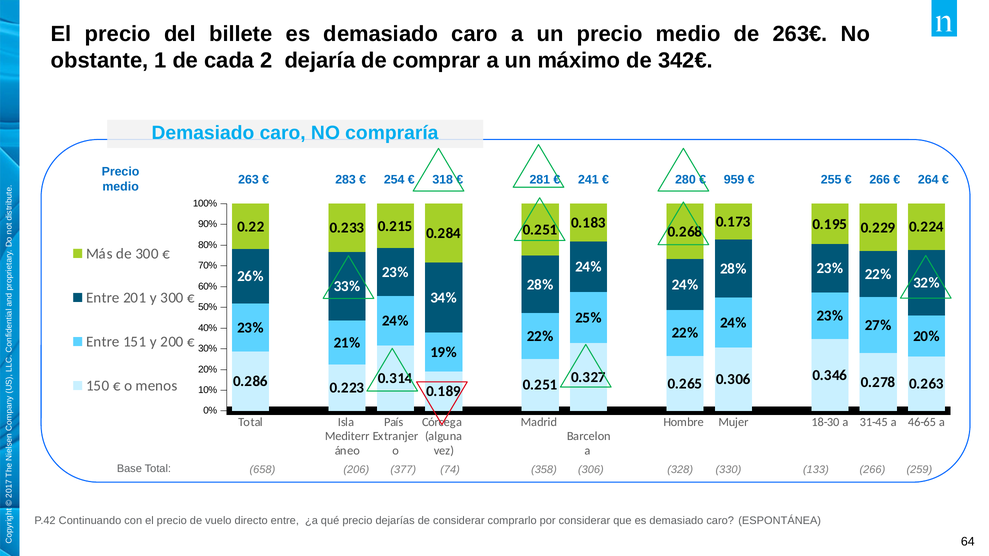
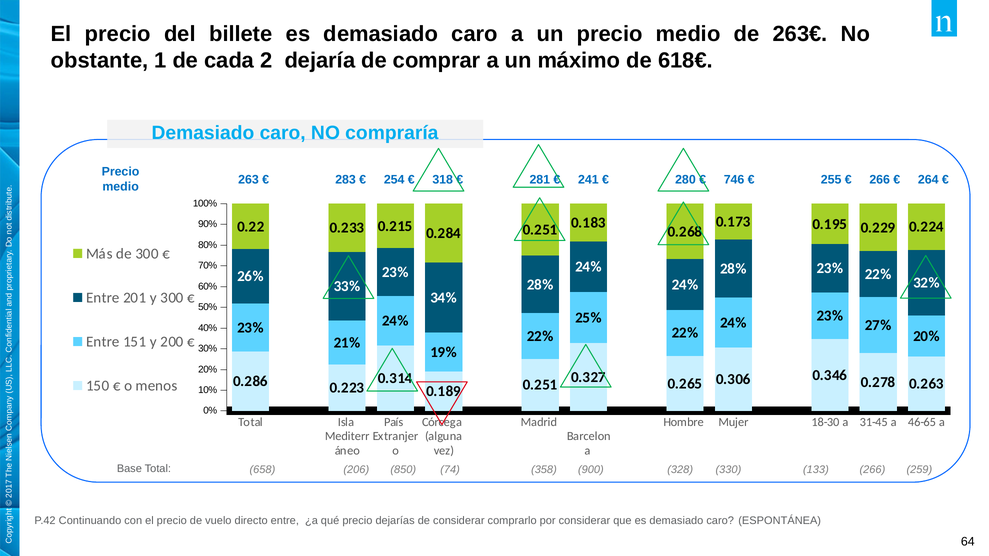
342€: 342€ -> 618€
959: 959 -> 746
377: 377 -> 850
306: 306 -> 900
